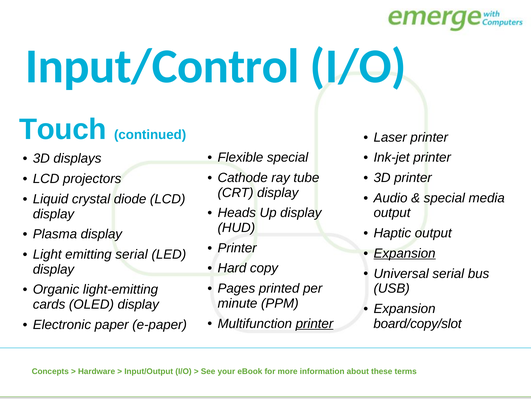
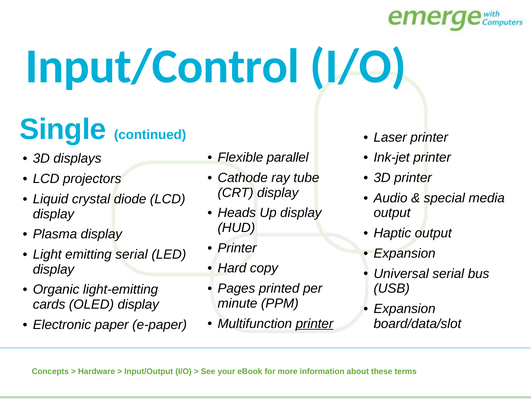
Touch: Touch -> Single
Flexible special: special -> parallel
Expansion at (405, 253) underline: present -> none
board/copy/slot: board/copy/slot -> board/data/slot
